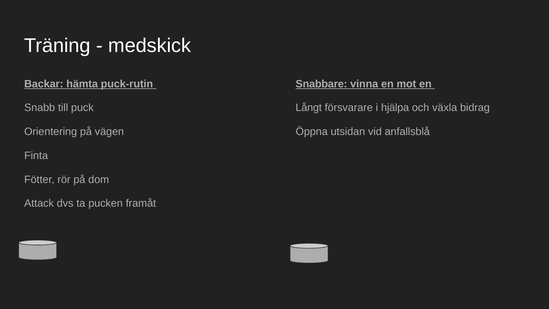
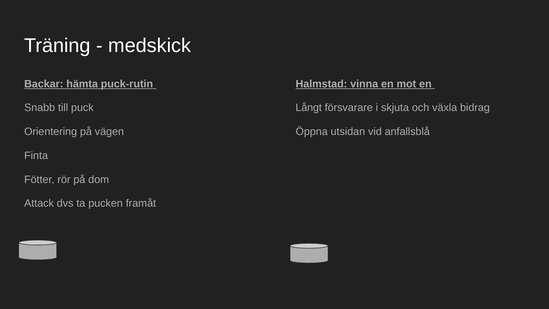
Snabbare: Snabbare -> Halmstad
hjälpa: hjälpa -> skjuta
